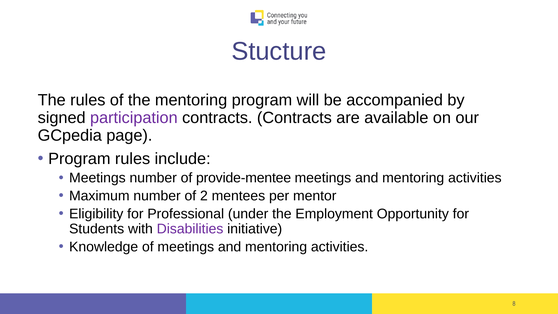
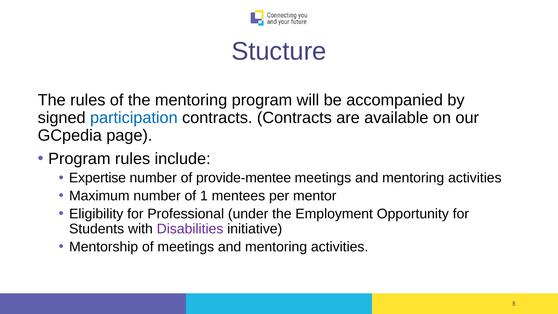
participation colour: purple -> blue
Meetings at (97, 178): Meetings -> Expertise
2: 2 -> 1
Knowledge: Knowledge -> Mentorship
